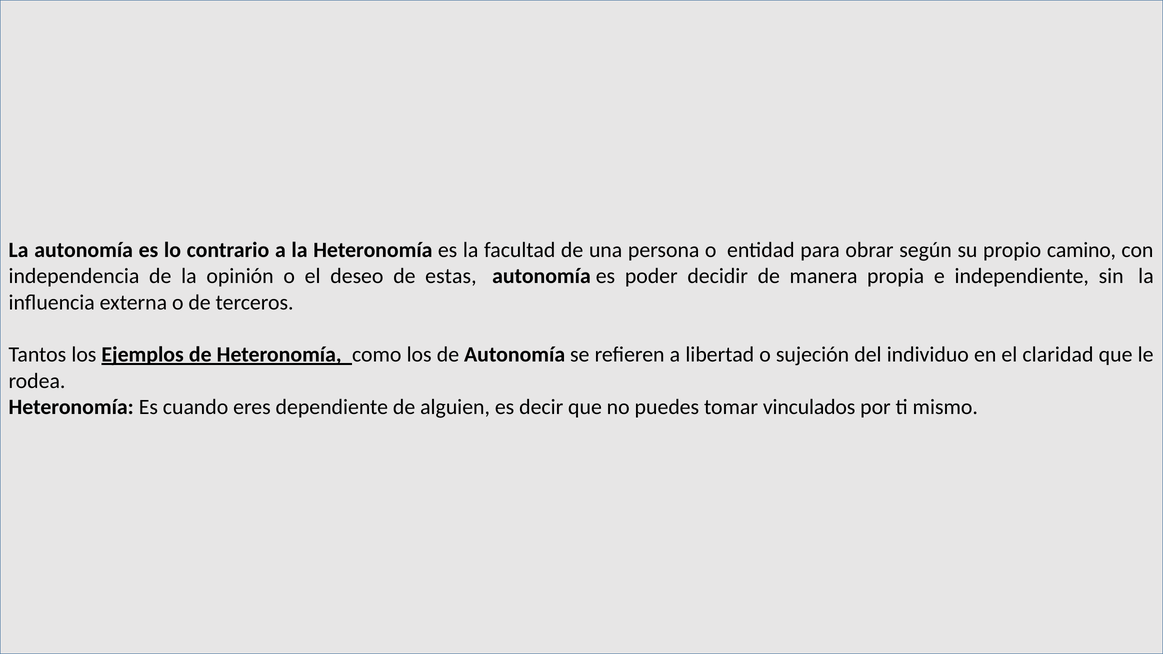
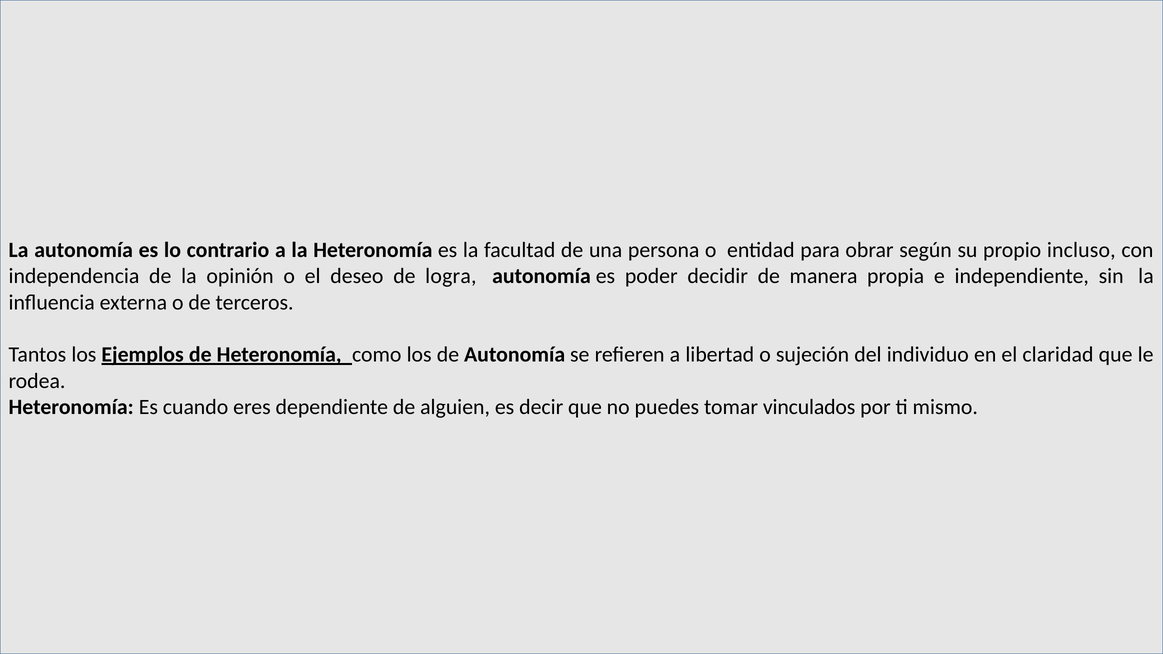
camino: camino -> incluso
estas: estas -> logra
